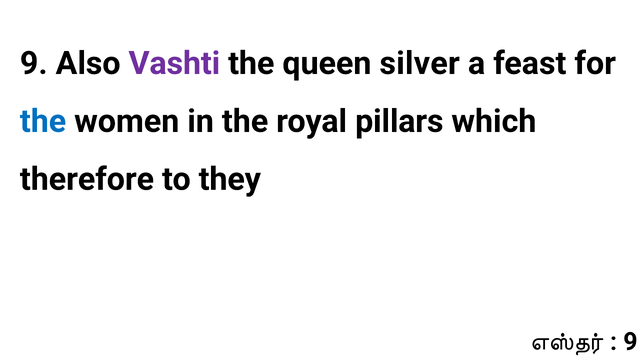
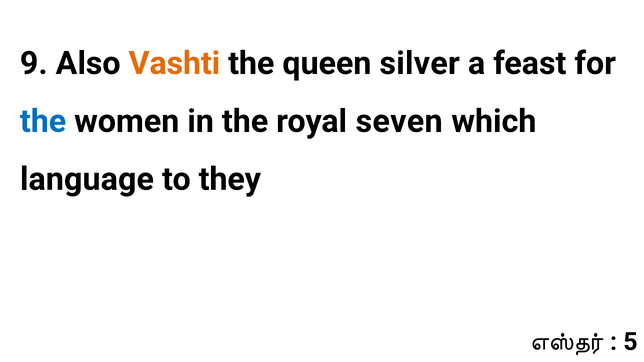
Vashti colour: purple -> orange
pillars: pillars -> seven
therefore: therefore -> language
9 at (630, 342): 9 -> 5
